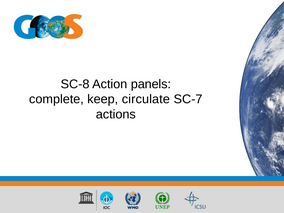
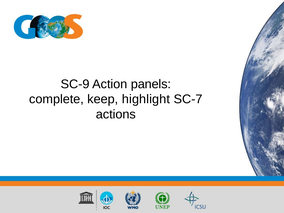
SC-8: SC-8 -> SC-9
circulate: circulate -> highlight
